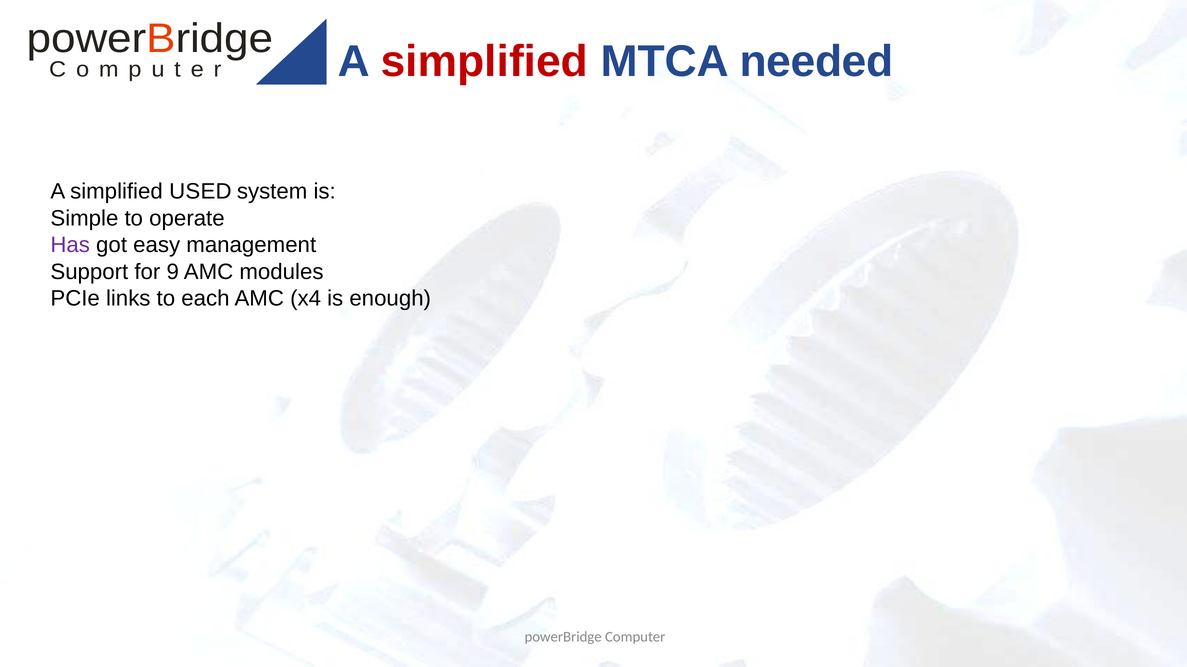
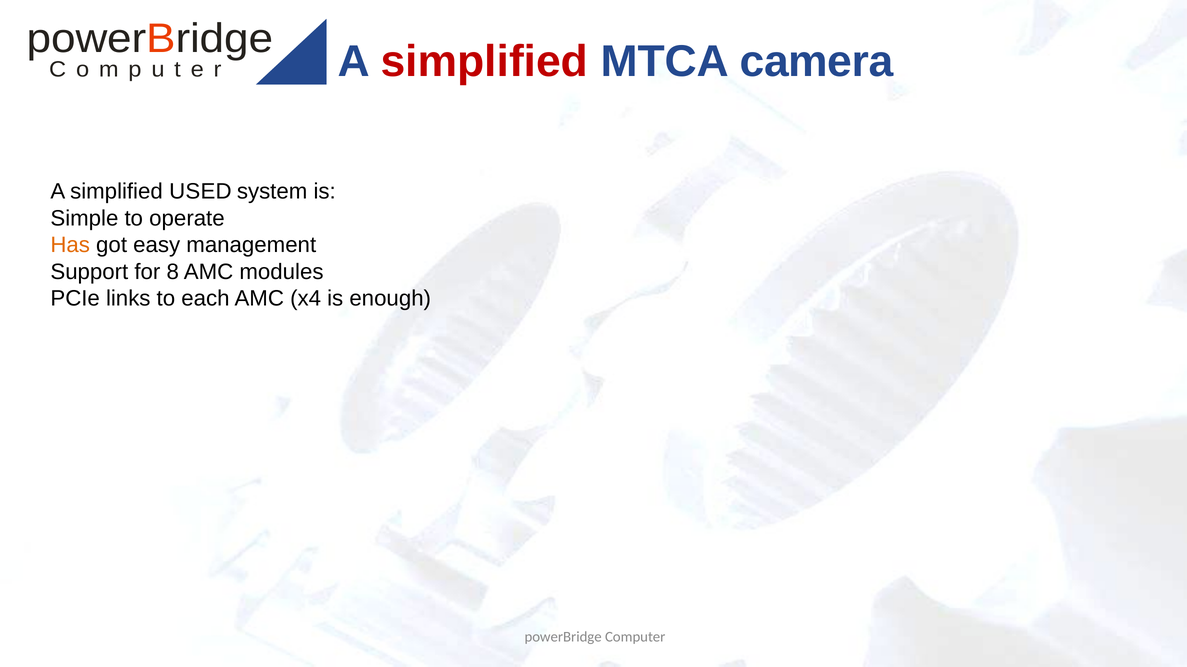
needed: needed -> camera
Has colour: purple -> orange
9: 9 -> 8
